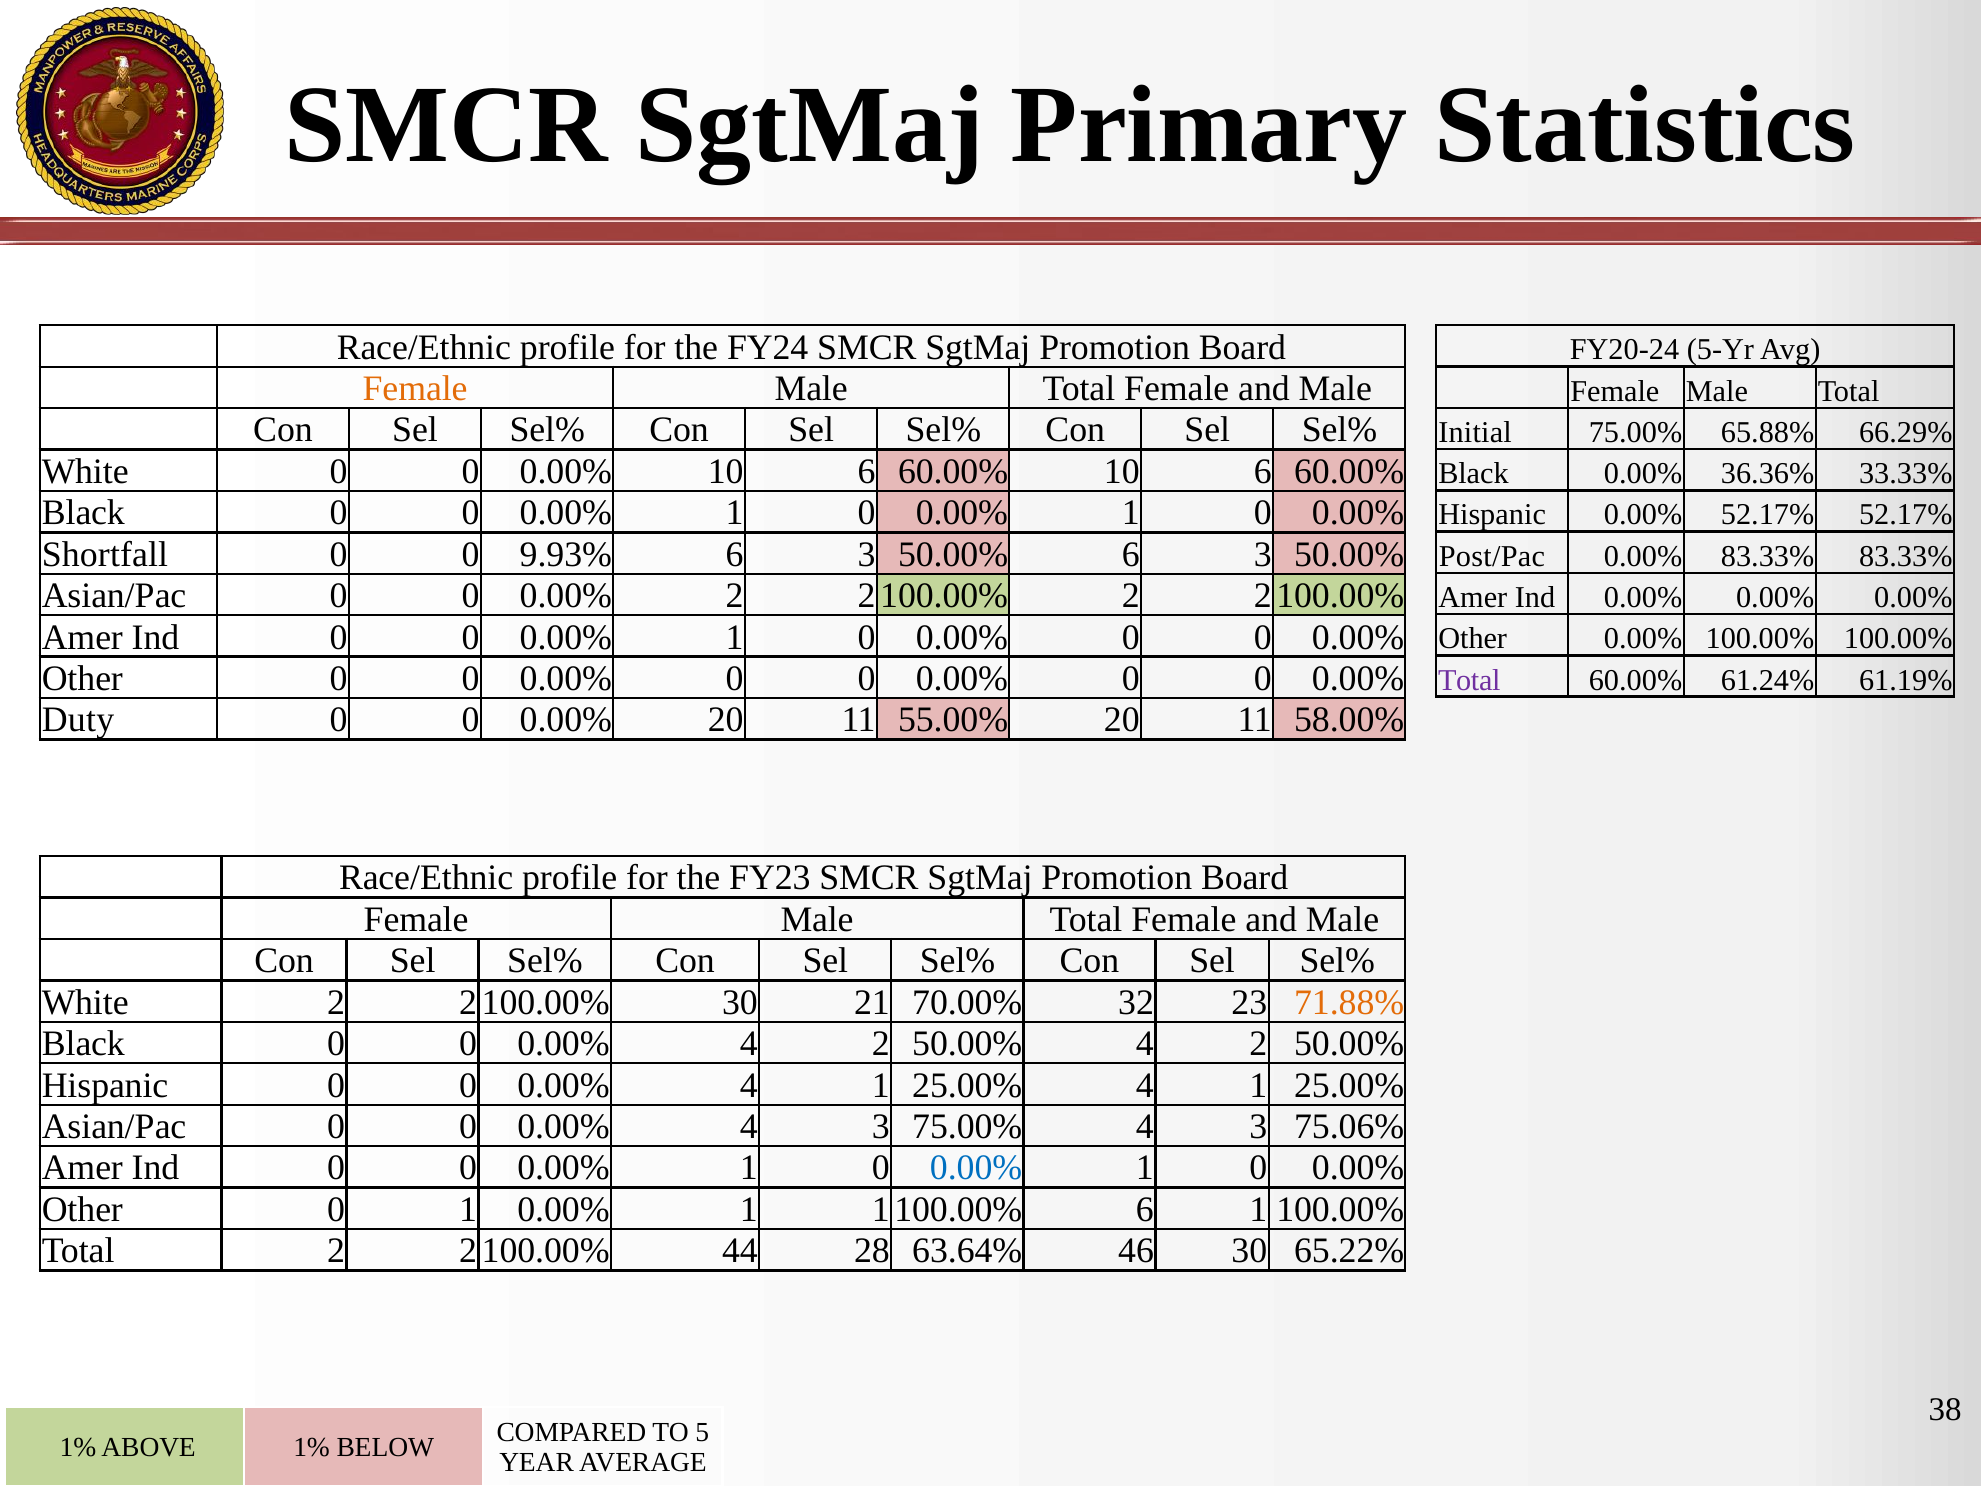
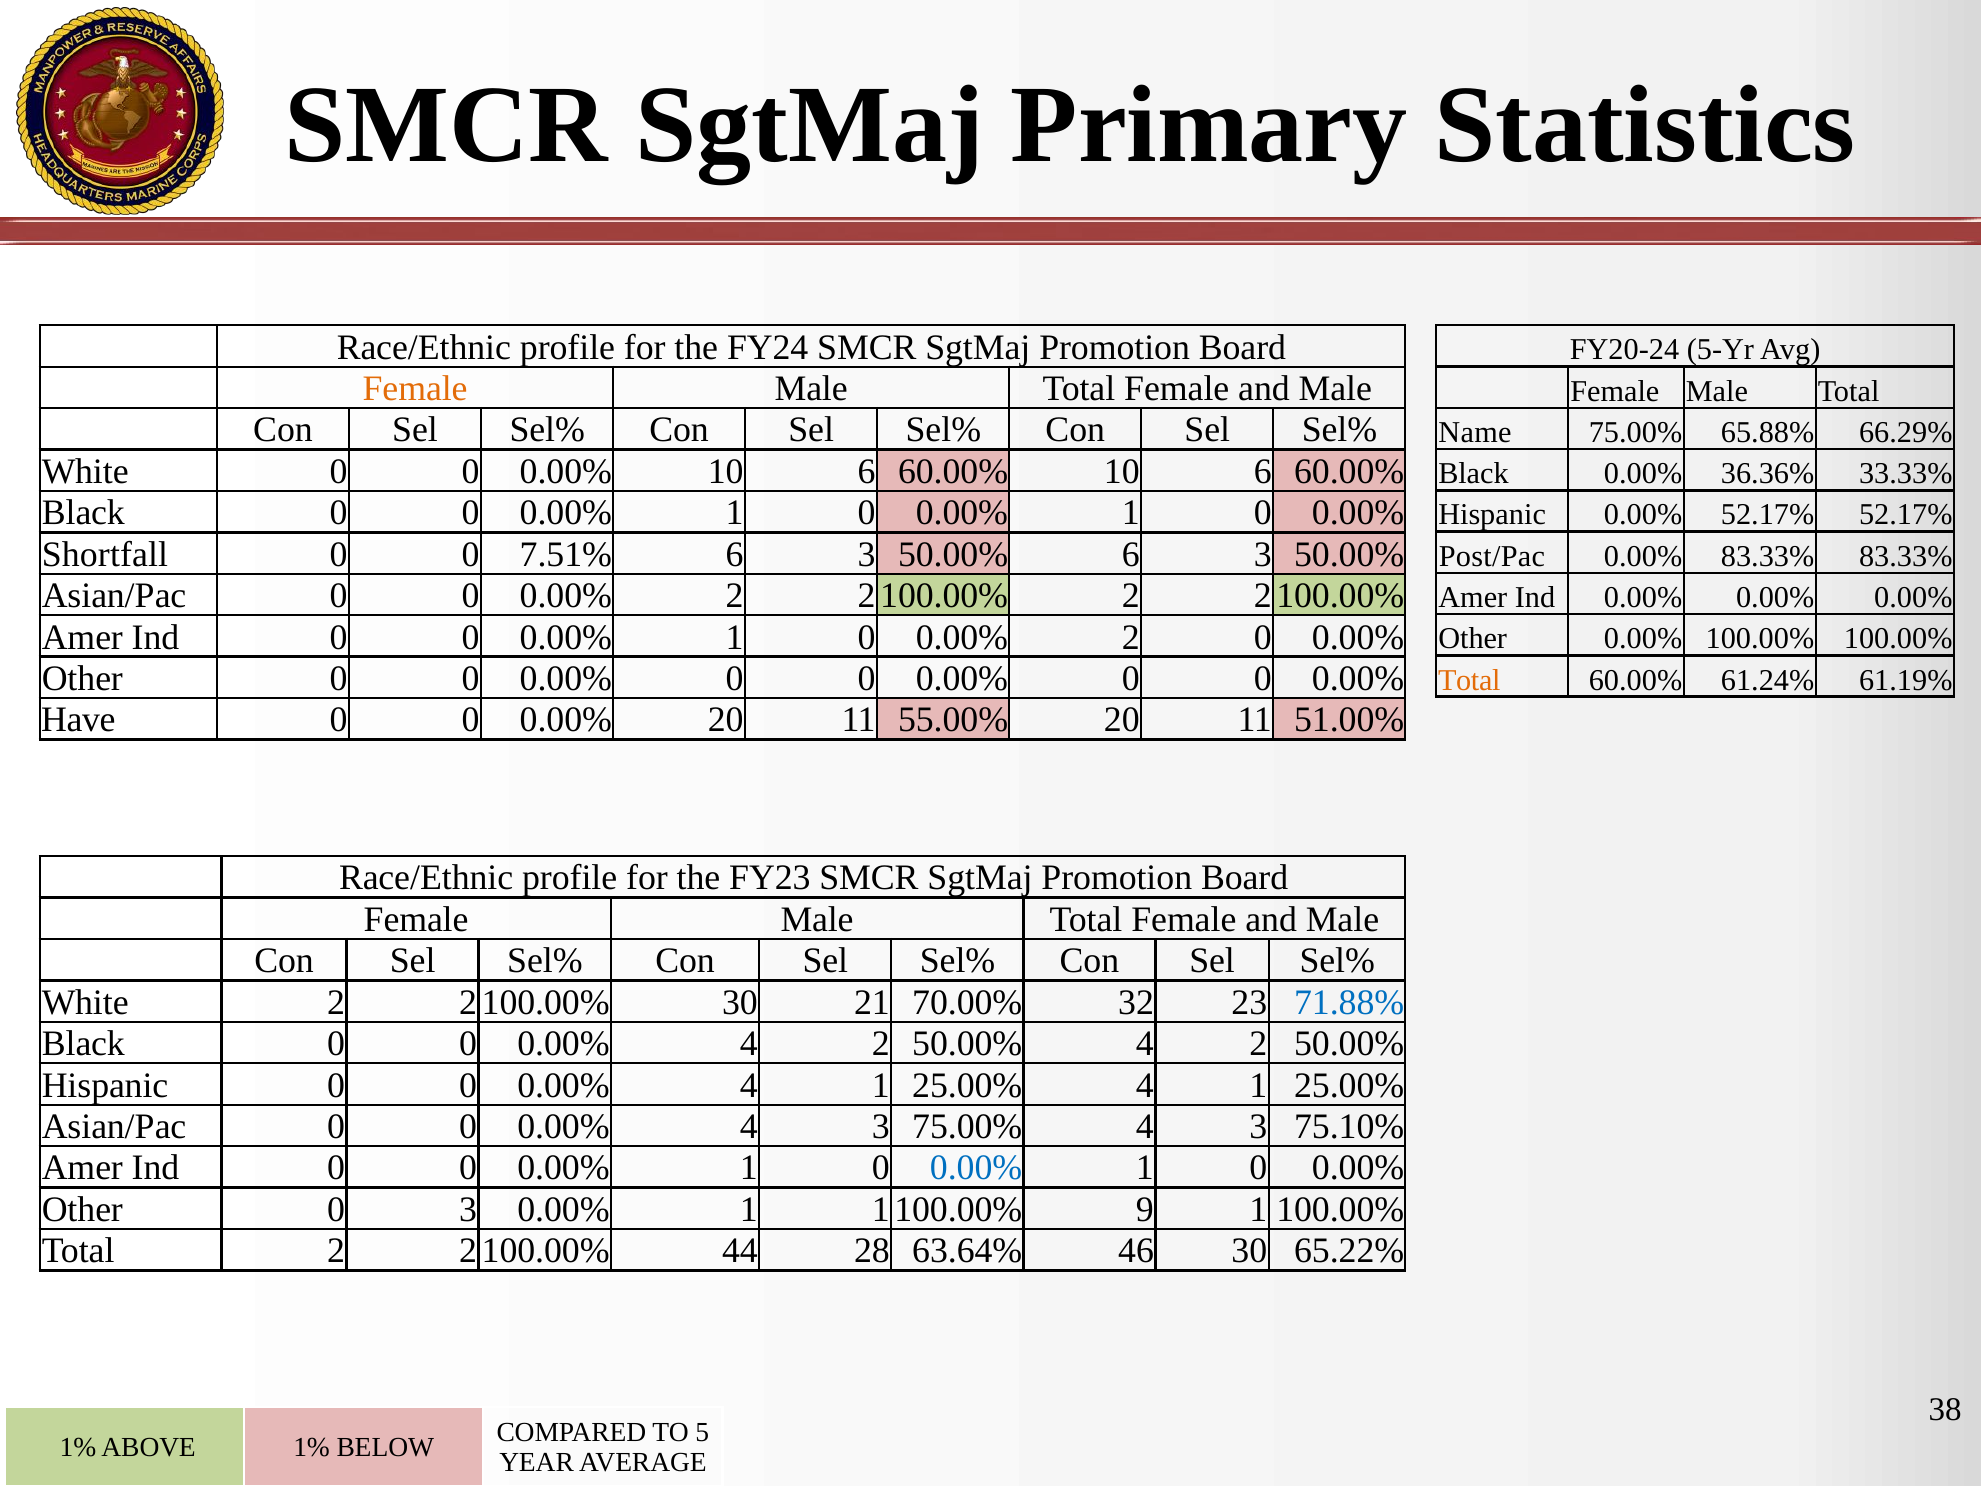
Initial: Initial -> Name
9.93%: 9.93% -> 7.51%
1 0 0.00% 0: 0 -> 2
Total at (1469, 680) colour: purple -> orange
Duty: Duty -> Have
58.00%: 58.00% -> 51.00%
71.88% colour: orange -> blue
75.06%: 75.06% -> 75.10%
0 1: 1 -> 3
6 at (1145, 1209): 6 -> 9
